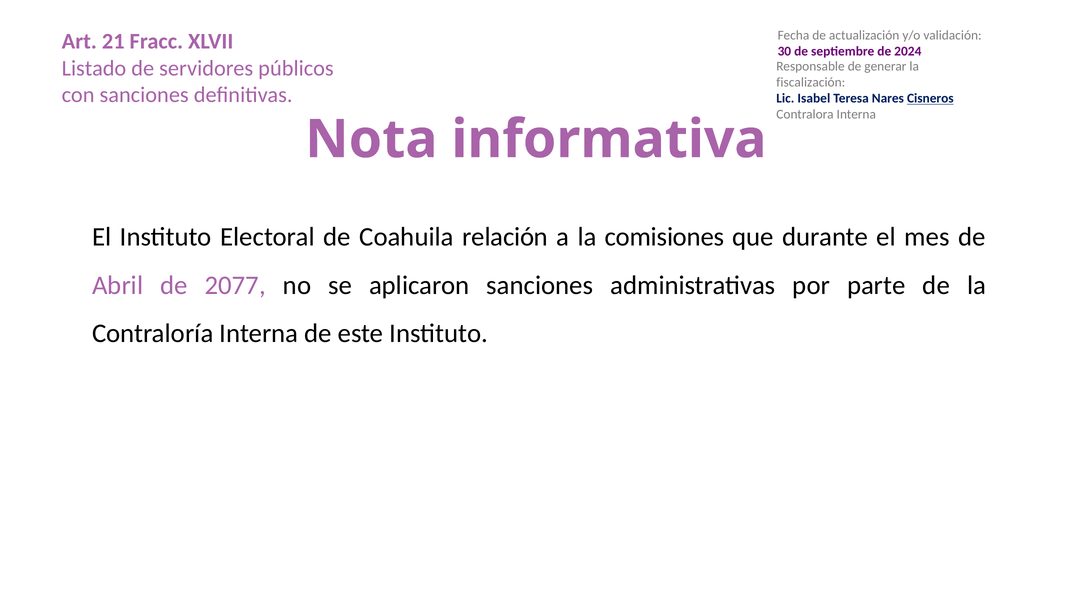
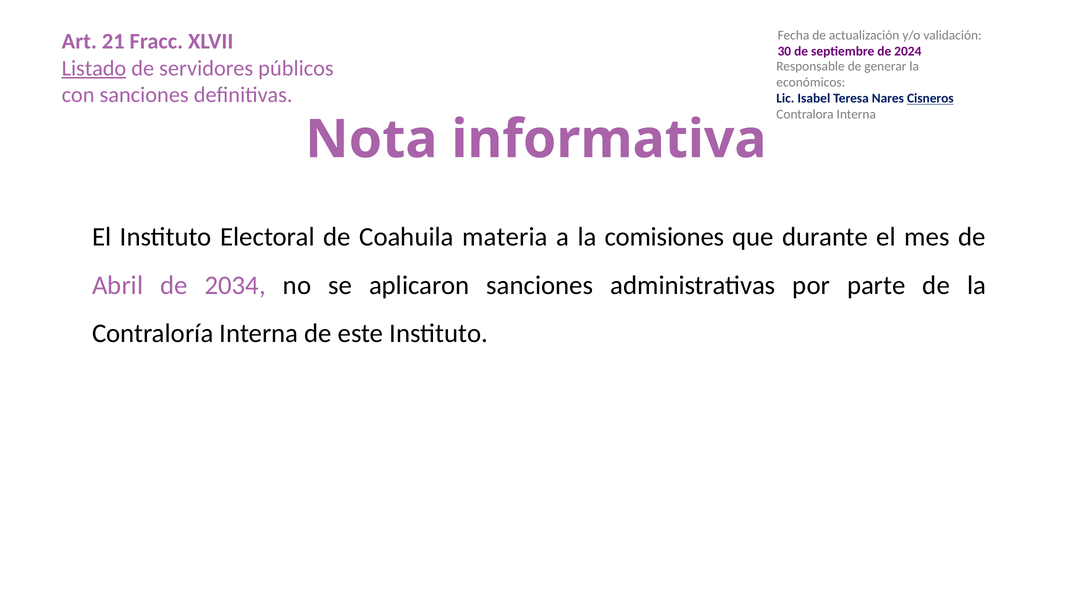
Listado underline: none -> present
fiscalización: fiscalización -> económicos
relación: relación -> materia
2077: 2077 -> 2034
